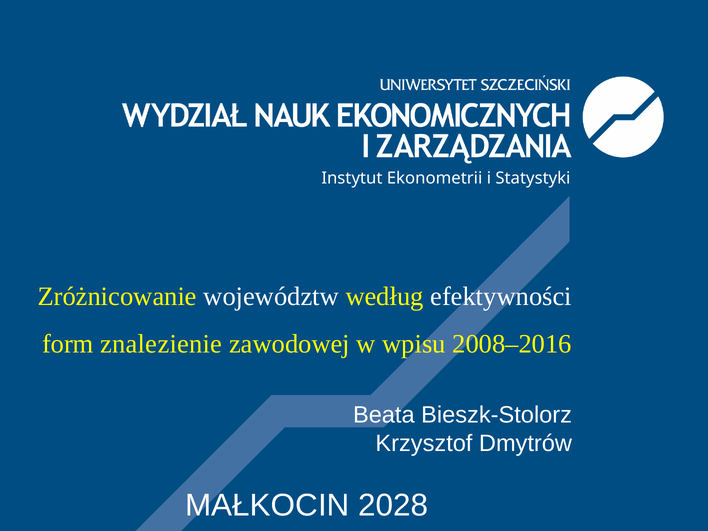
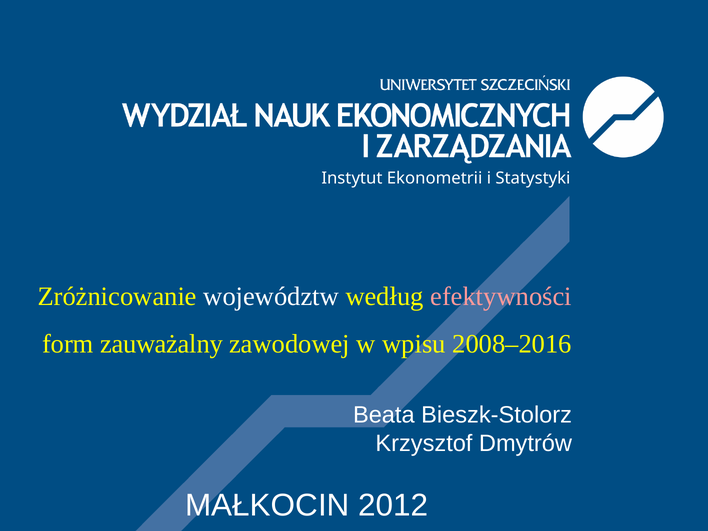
efektywności colour: white -> pink
znalezienie: znalezienie -> zauważalny
2028: 2028 -> 2012
